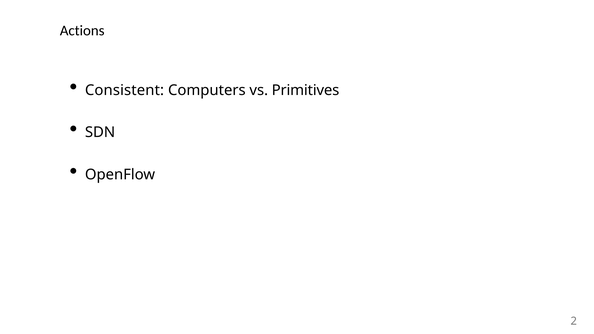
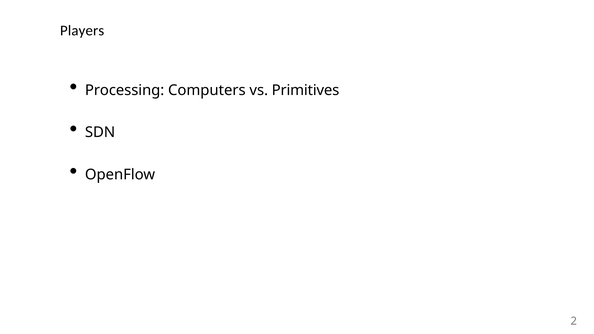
Actions: Actions -> Players
Consistent: Consistent -> Processing
